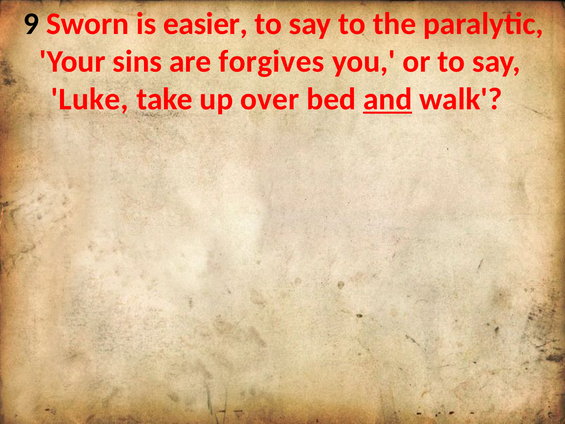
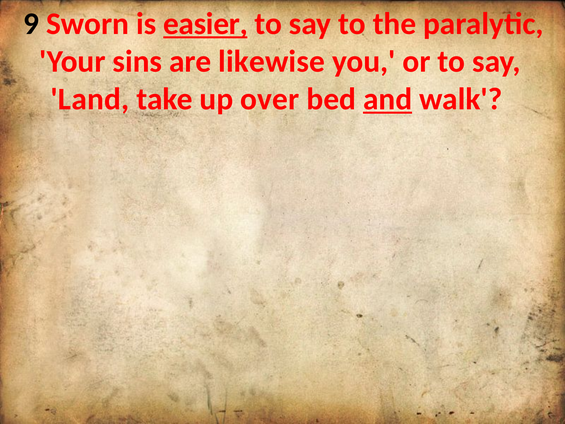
easier underline: none -> present
forgives: forgives -> likewise
Luke: Luke -> Land
